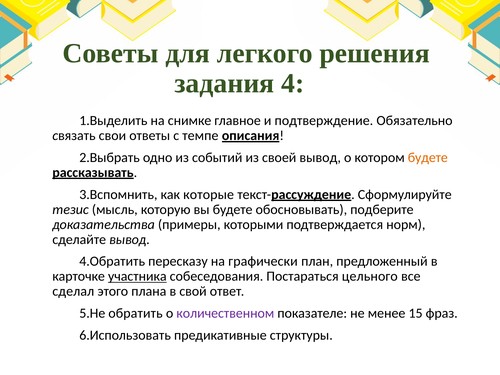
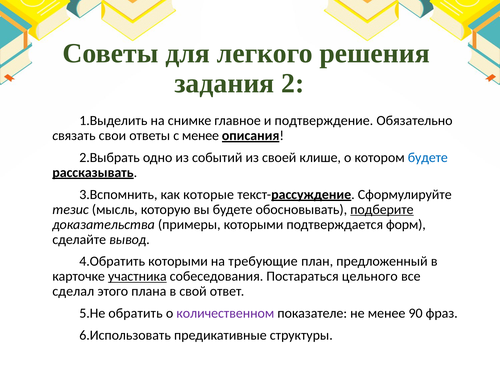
4: 4 -> 2
с темпе: темпе -> менее
своей вывод: вывод -> клише
будете at (428, 157) colour: orange -> blue
подберите underline: none -> present
норм: норм -> форм
пересказу at (178, 261): пересказу -> которыми
графически: графически -> требующие
15: 15 -> 90
